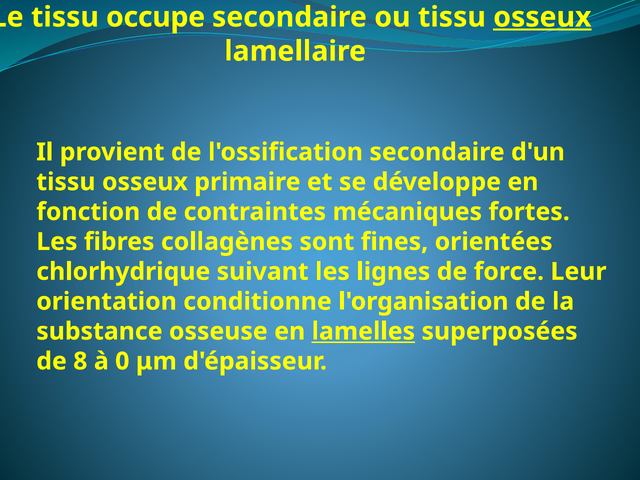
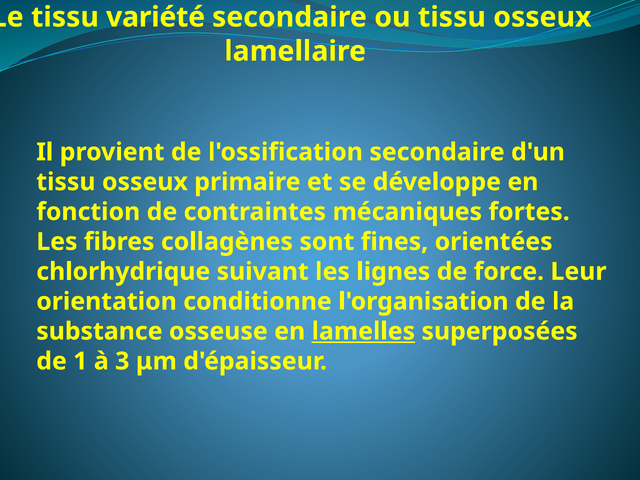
occupe: occupe -> variété
osseux at (542, 17) underline: present -> none
8: 8 -> 1
0: 0 -> 3
